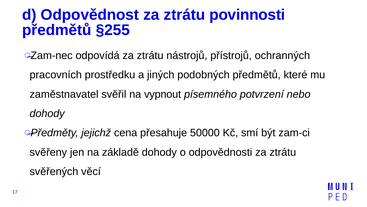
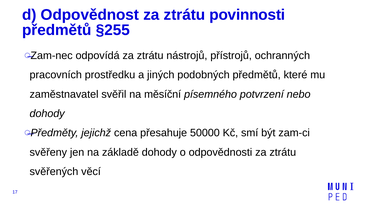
vypnout: vypnout -> měsíční
